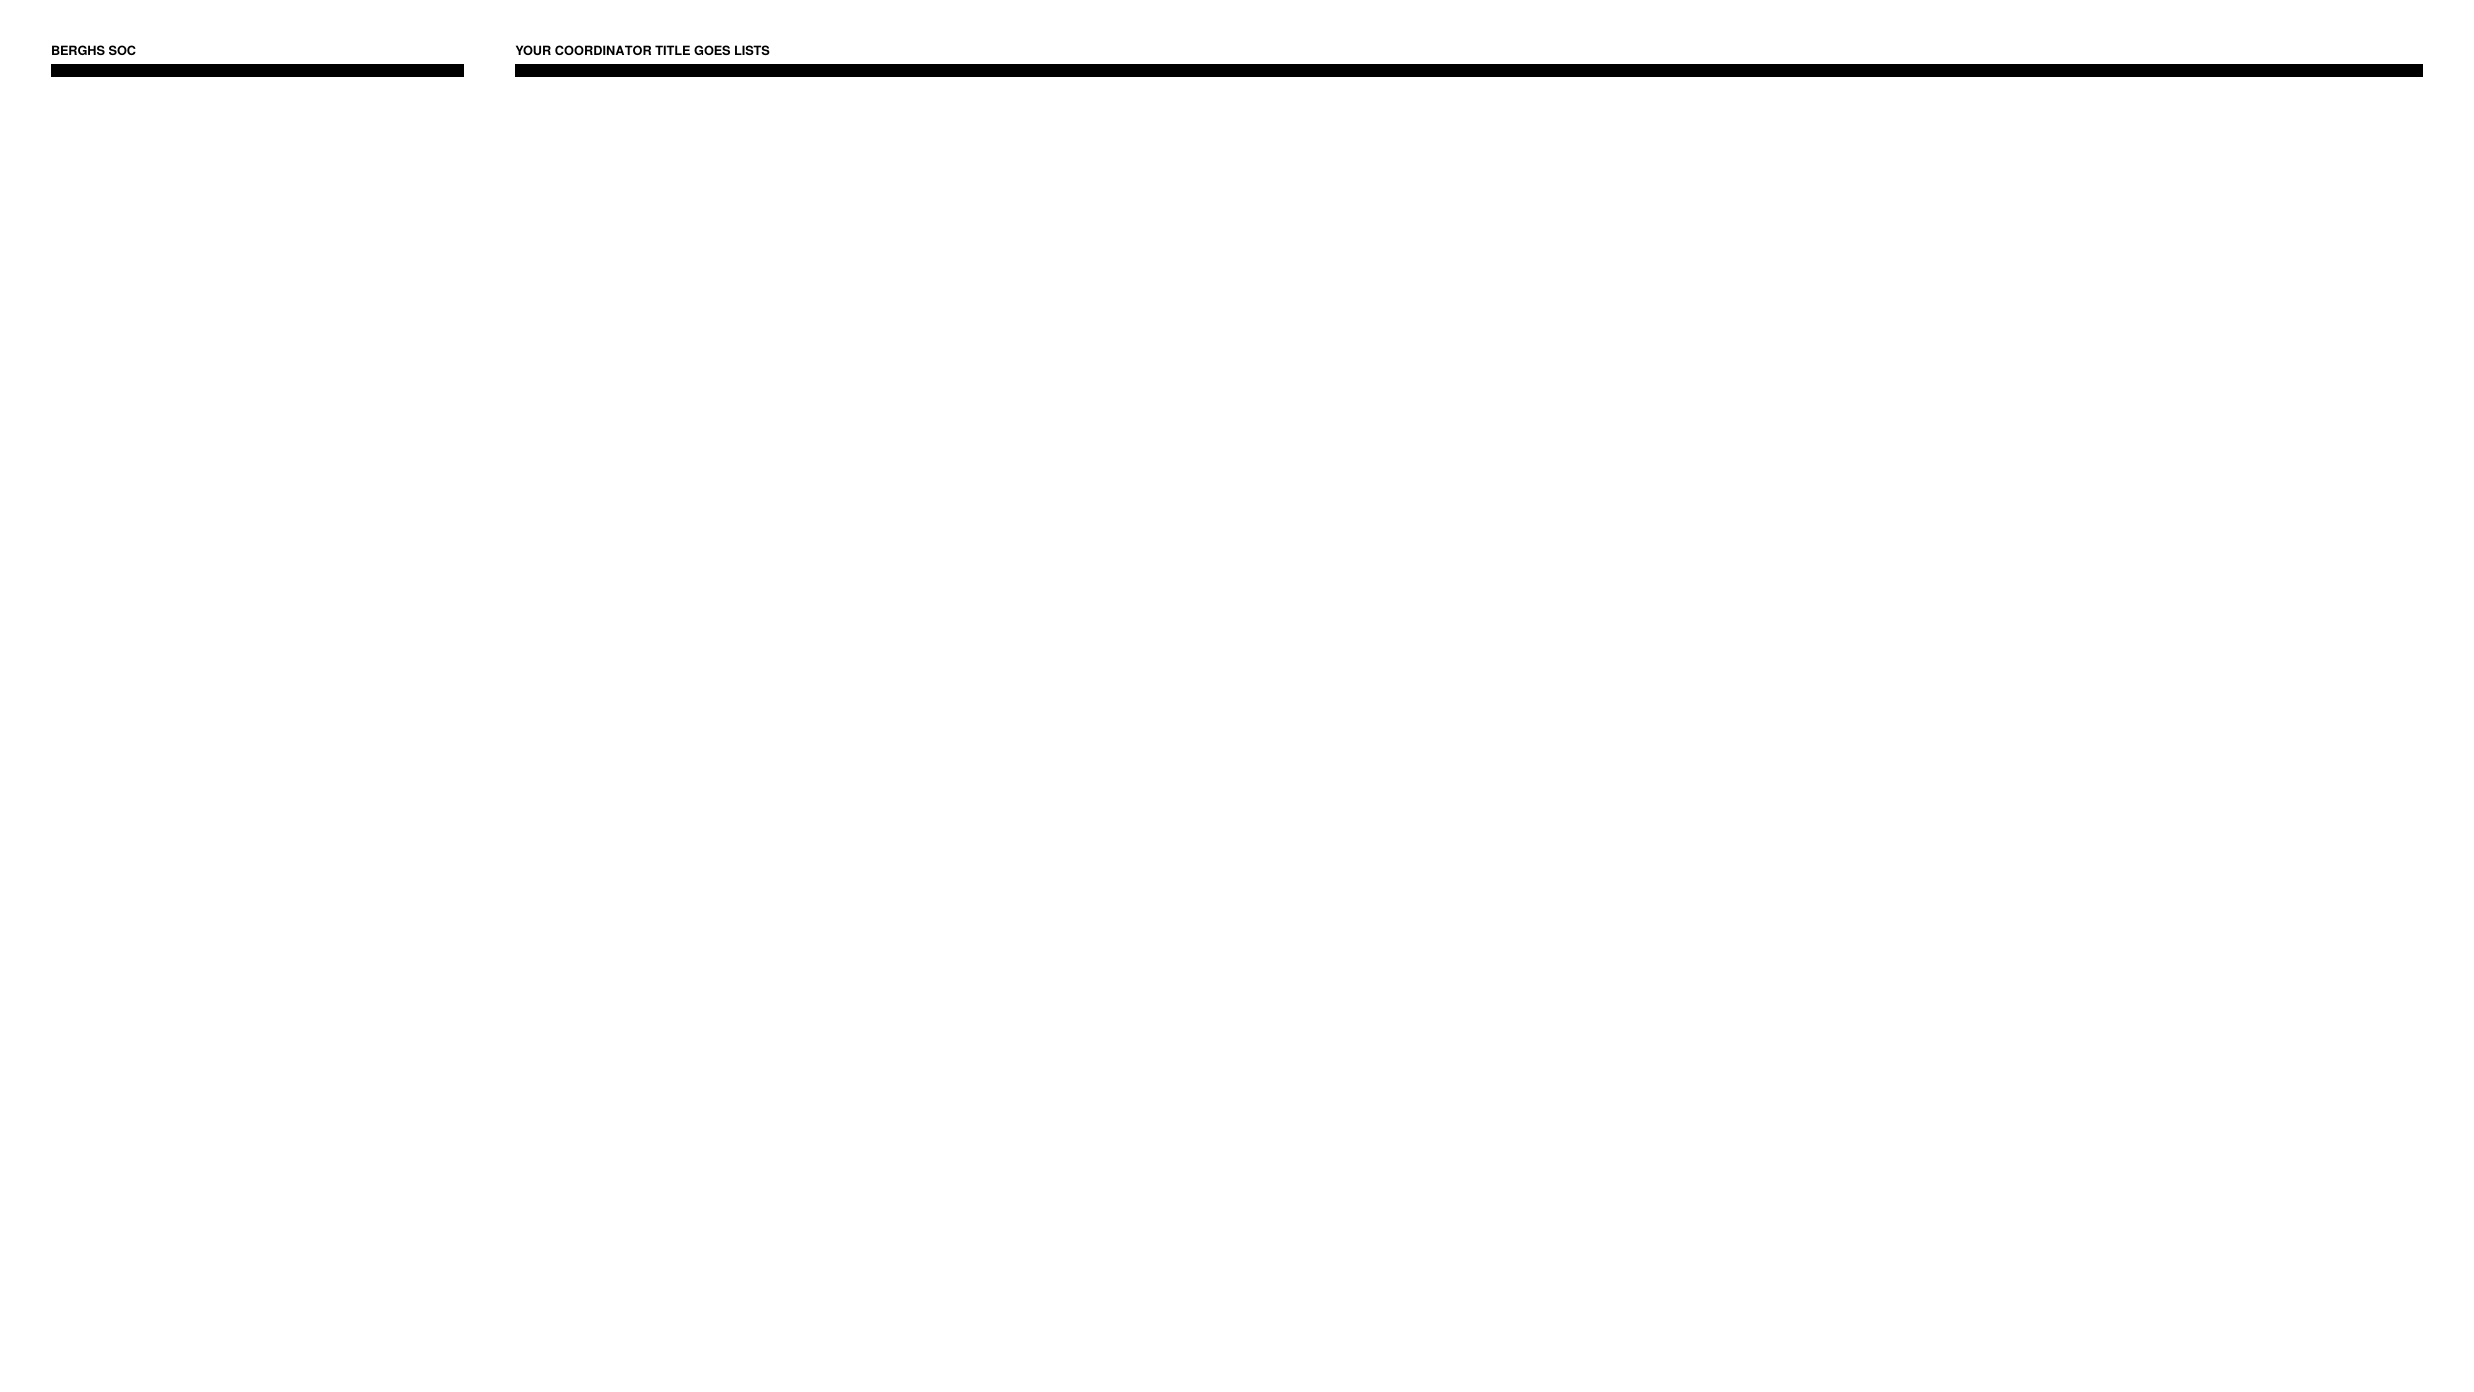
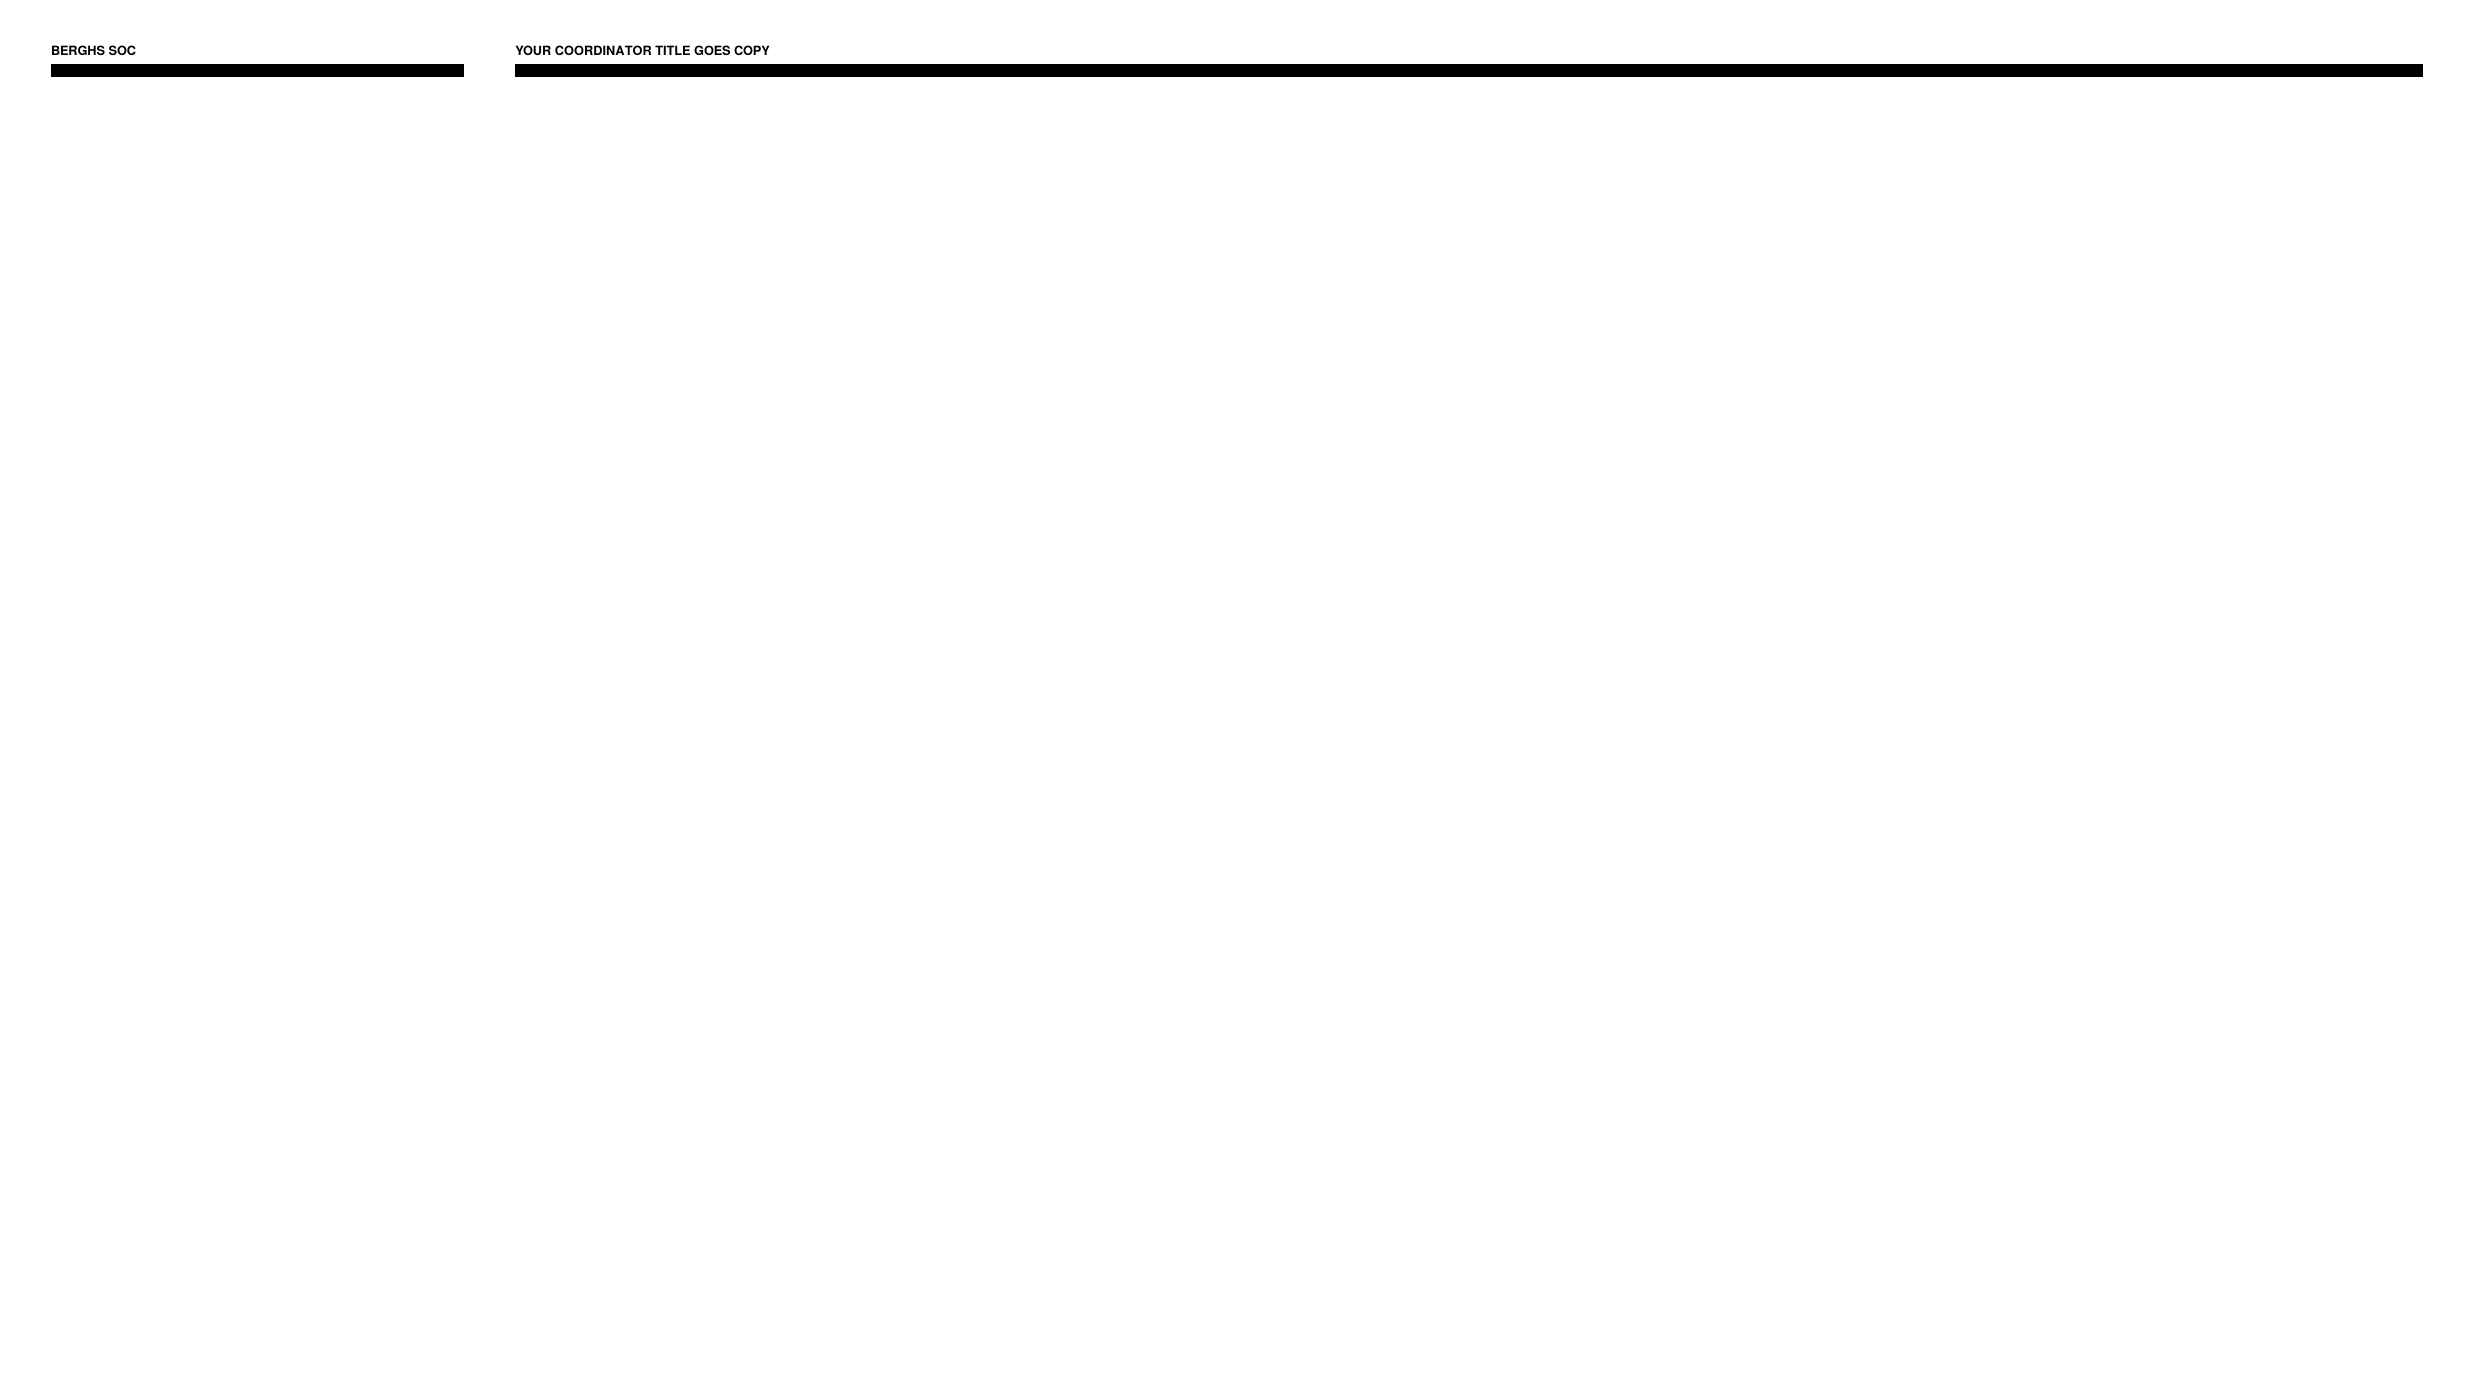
LISTS: LISTS -> COPY
